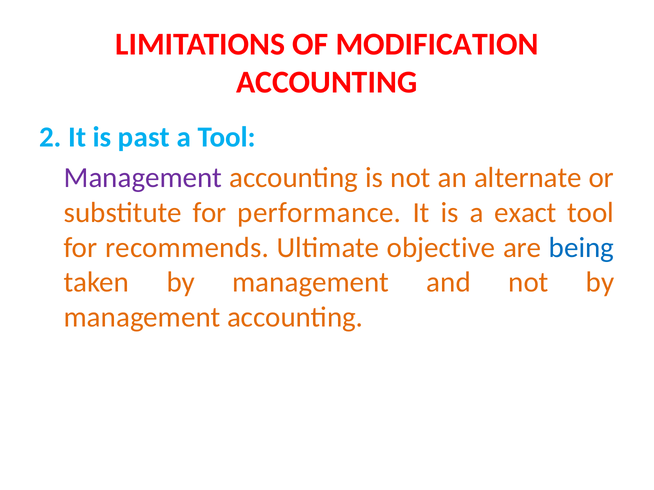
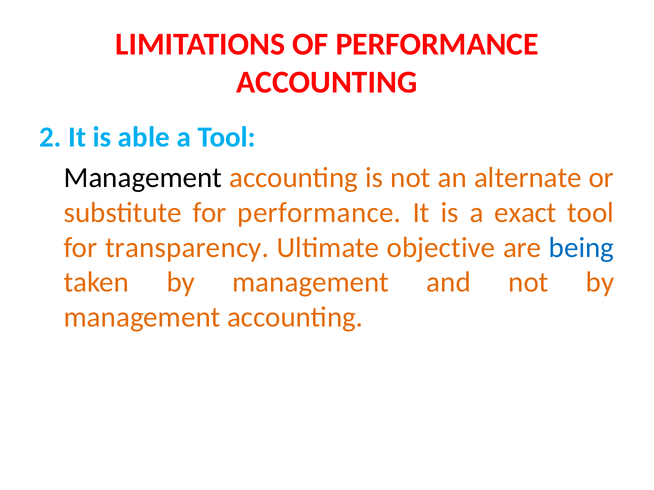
OF MODIFICATION: MODIFICATION -> PERFORMANCE
past: past -> able
Management at (143, 178) colour: purple -> black
recommends: recommends -> transparency
